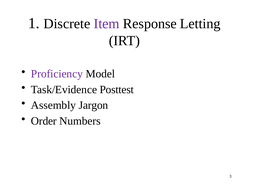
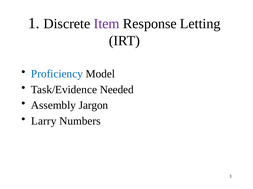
Proficiency colour: purple -> blue
Posttest: Posttest -> Needed
Order: Order -> Larry
